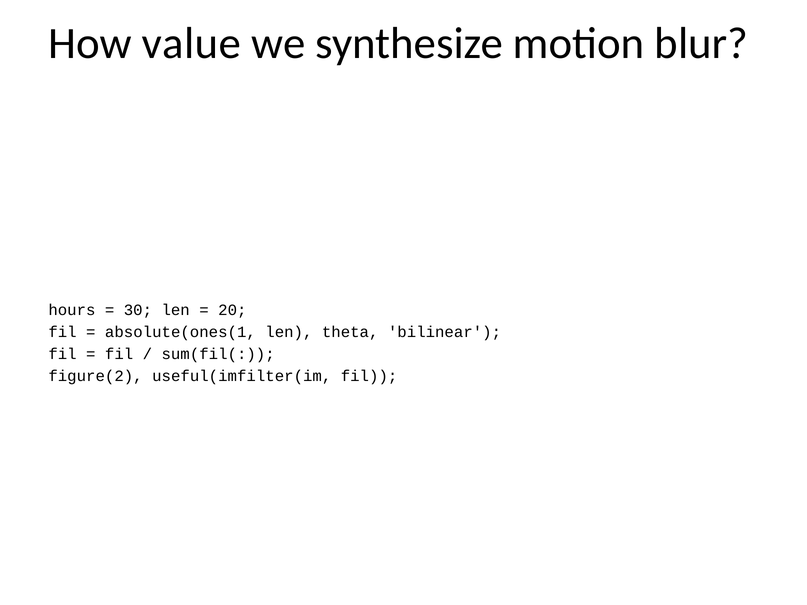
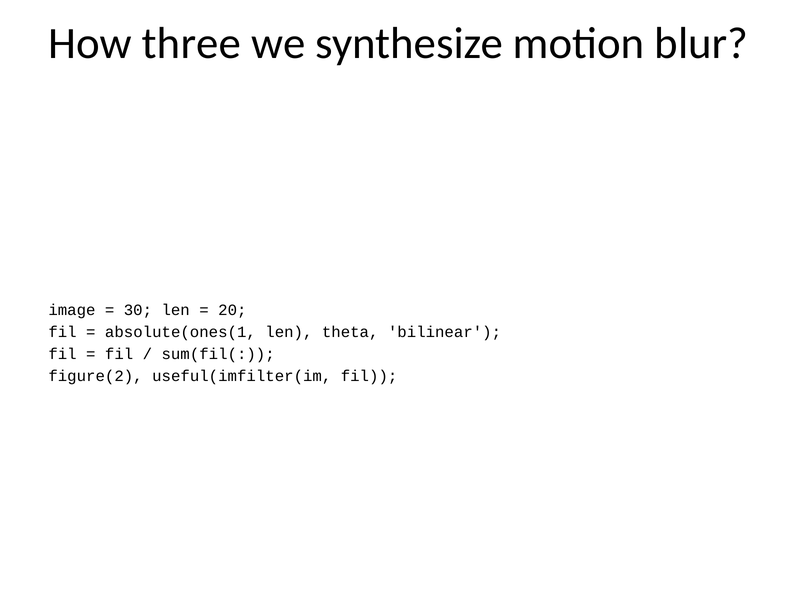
value: value -> three
hours: hours -> image
